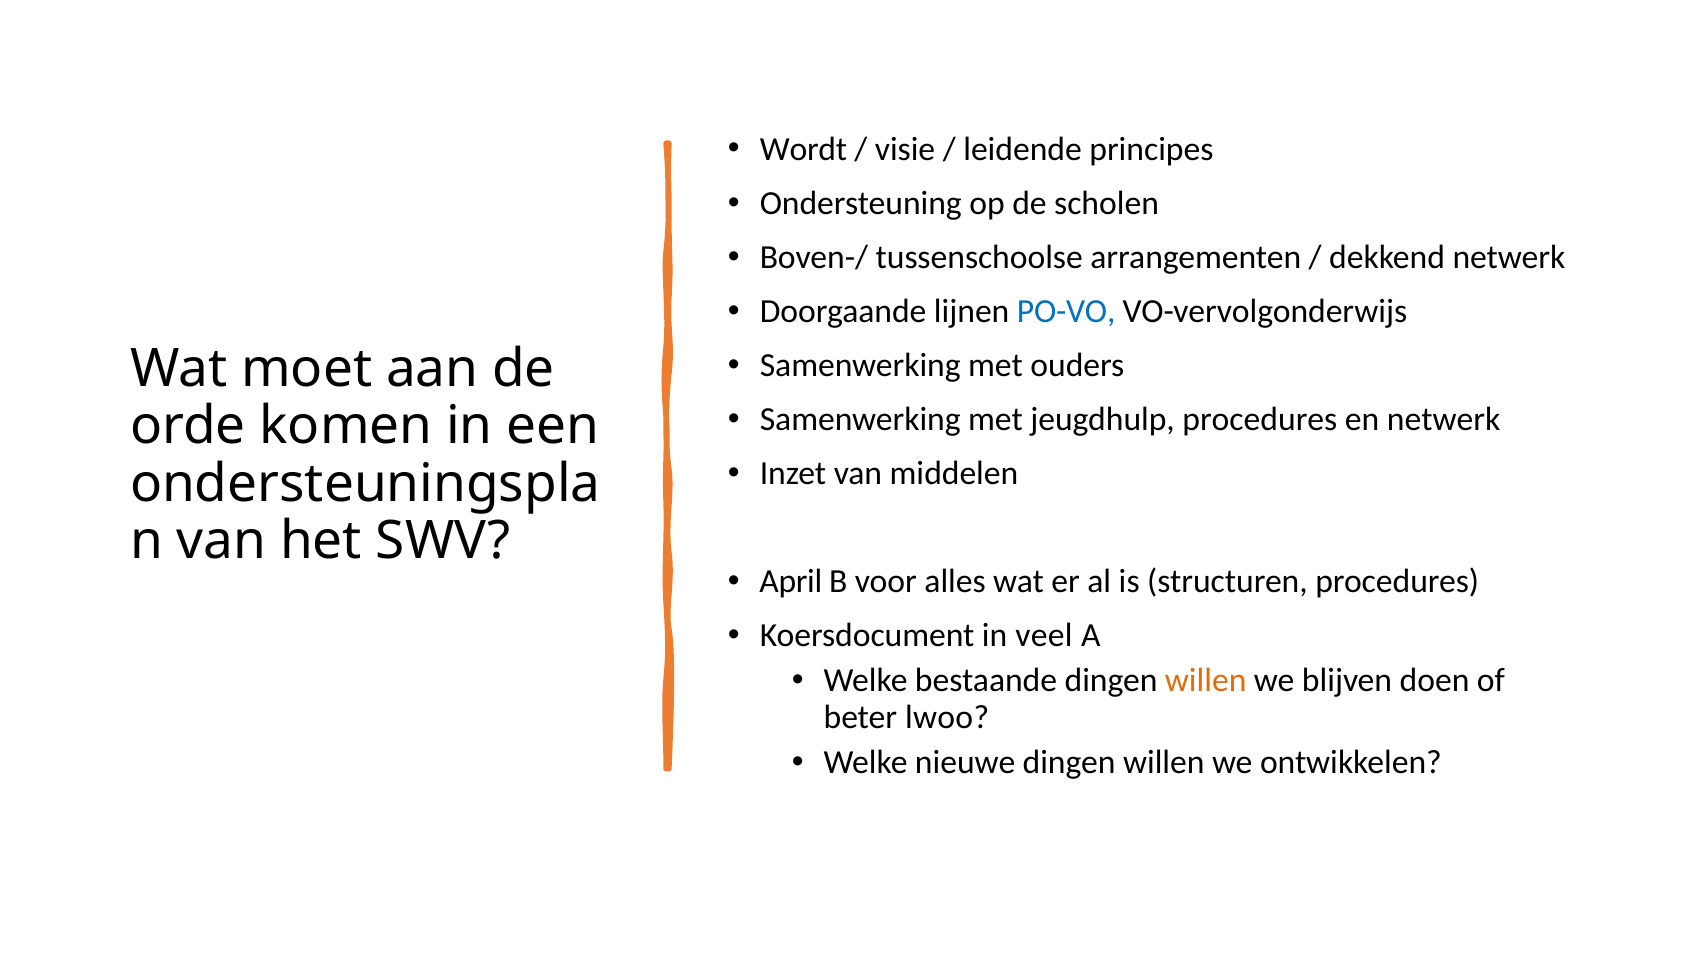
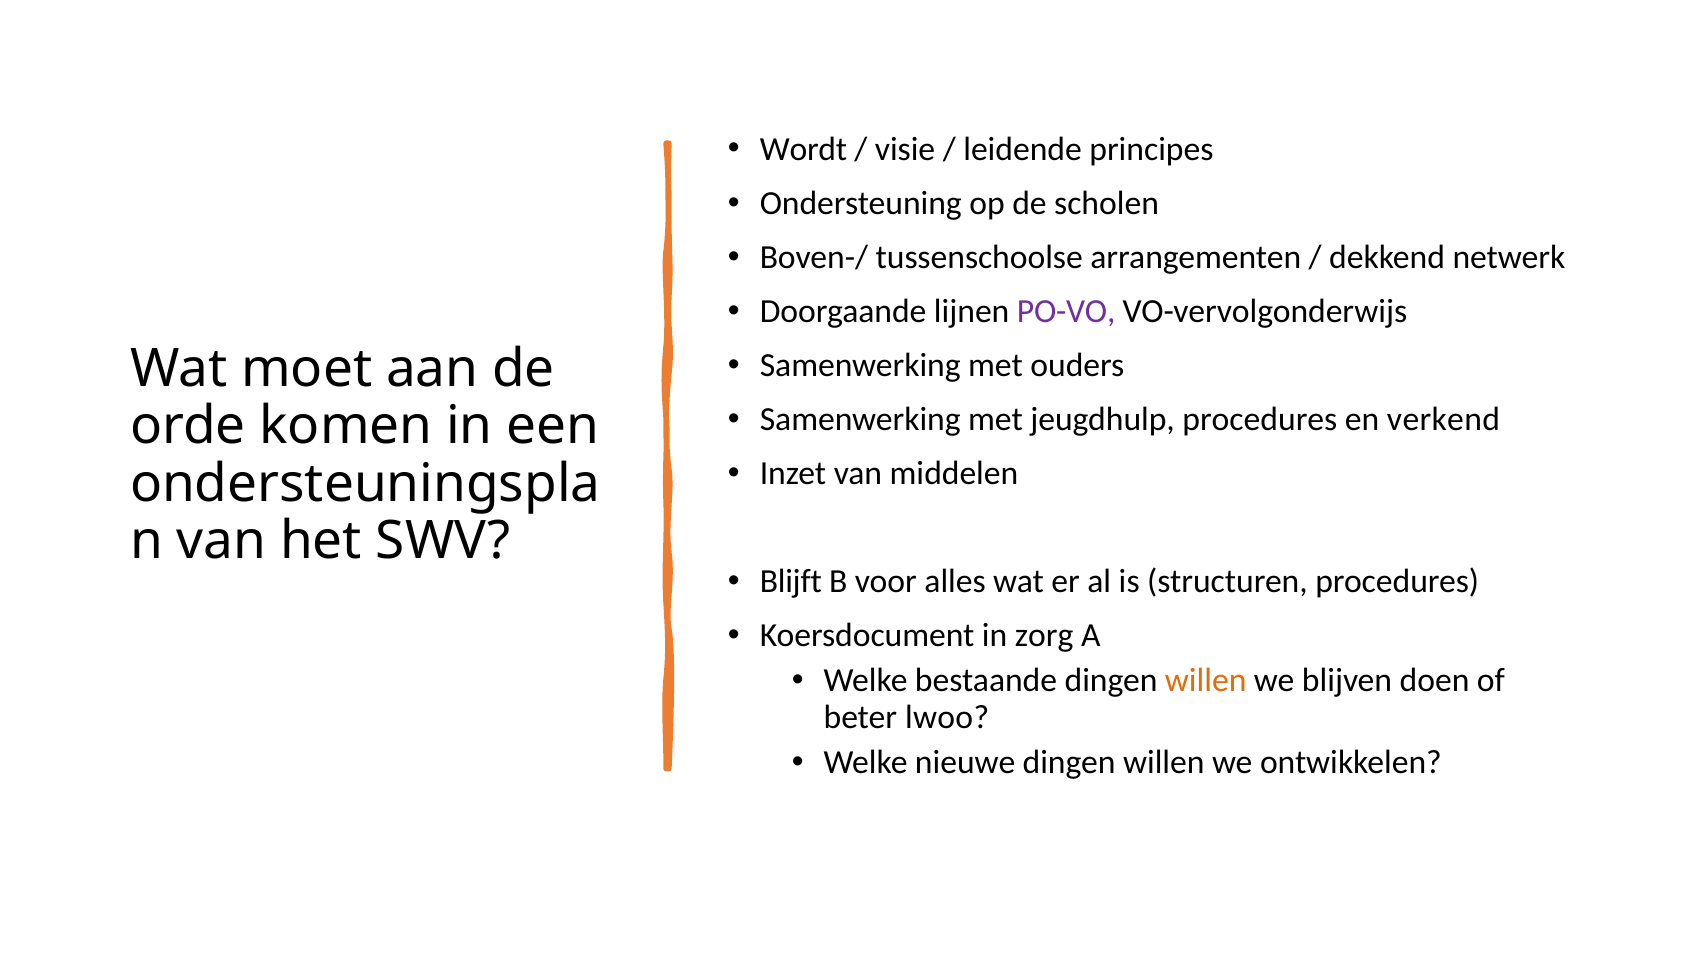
PO-VO colour: blue -> purple
en netwerk: netwerk -> verkend
April: April -> Blijft
veel: veel -> zorg
